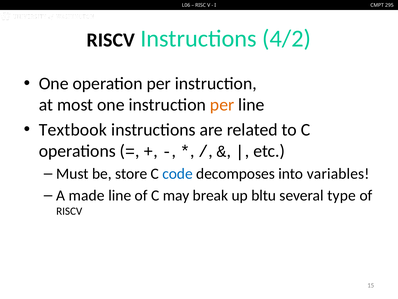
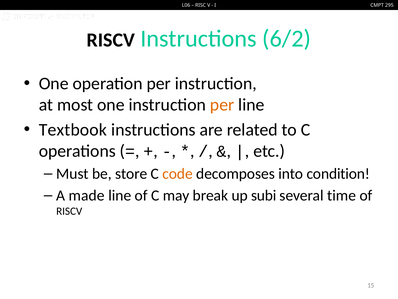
4/2: 4/2 -> 6/2
code colour: blue -> orange
variables: variables -> condition
bltu: bltu -> subi
type: type -> time
